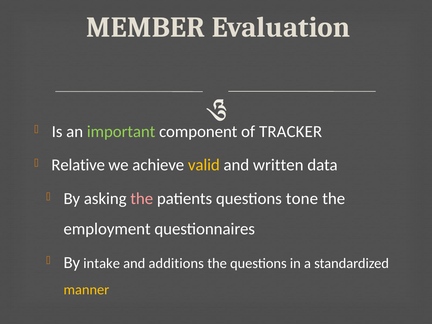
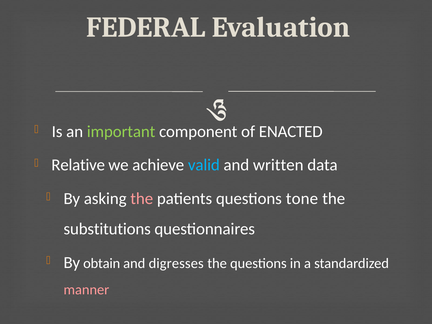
MEMBER: MEMBER -> FEDERAL
TRACKER: TRACKER -> ENACTED
valid colour: yellow -> light blue
employment: employment -> substitutions
intake: intake -> obtain
additions: additions -> digresses
manner colour: yellow -> pink
